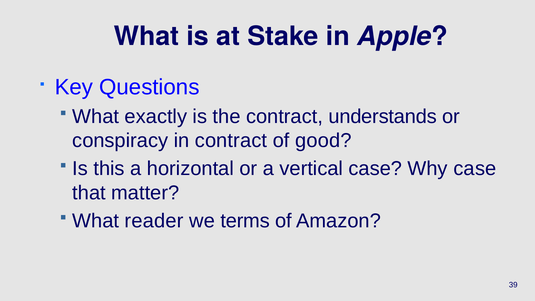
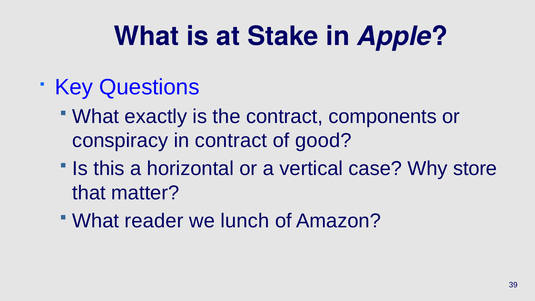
understands: understands -> components
Why case: case -> store
terms: terms -> lunch
